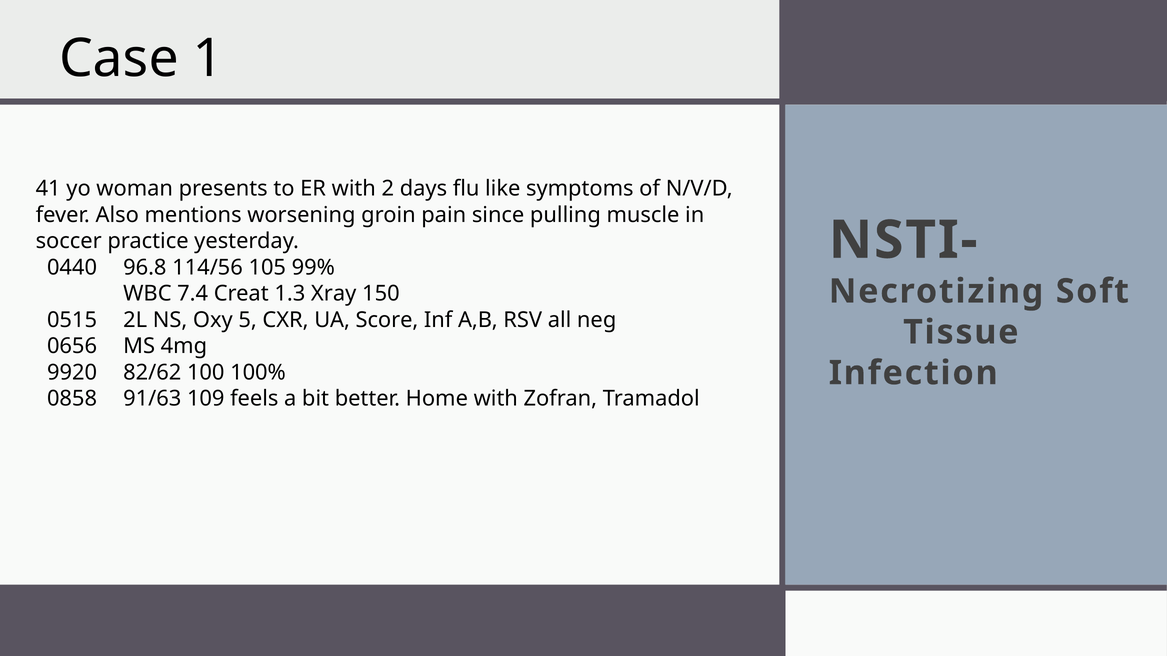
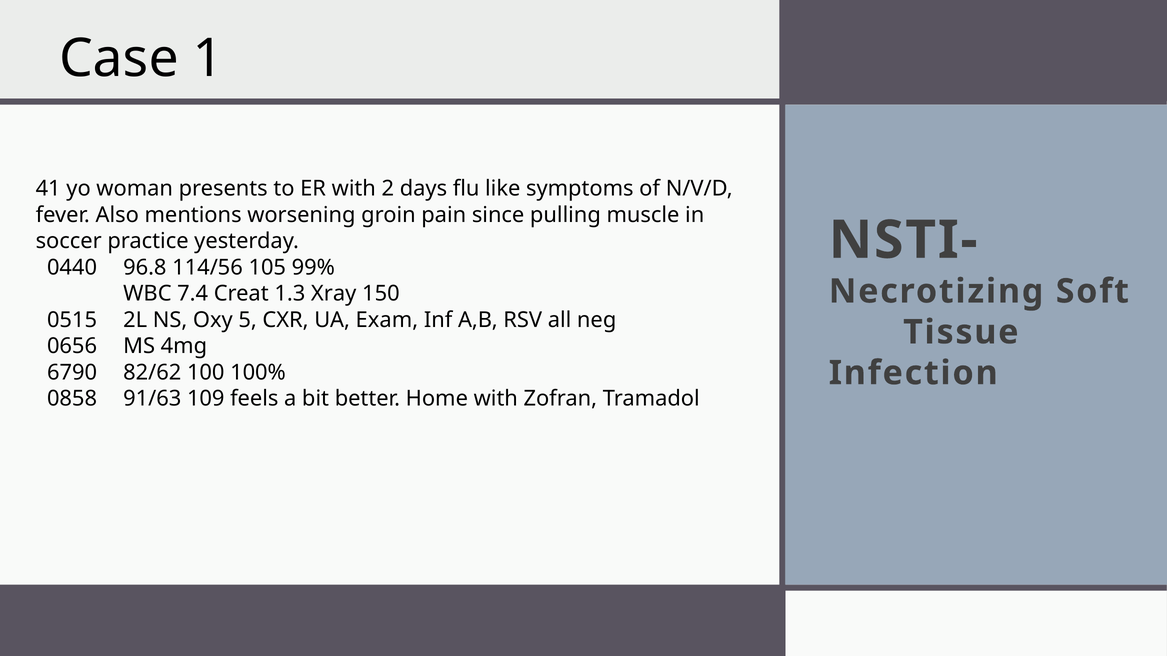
Score: Score -> Exam
9920: 9920 -> 6790
